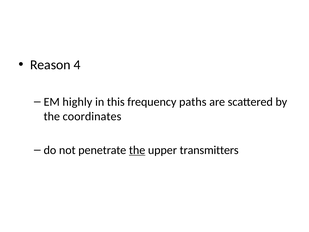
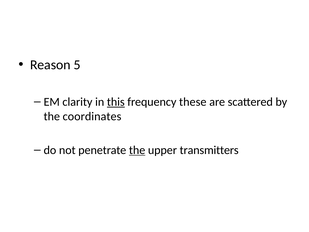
4: 4 -> 5
highly: highly -> clarity
this underline: none -> present
paths: paths -> these
